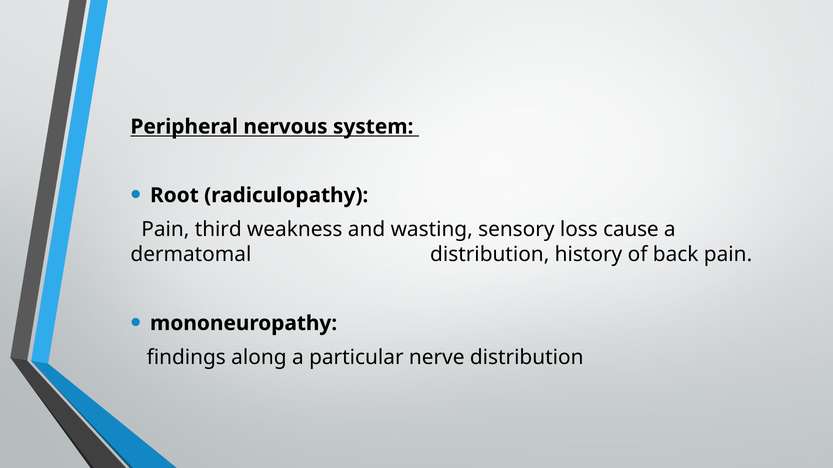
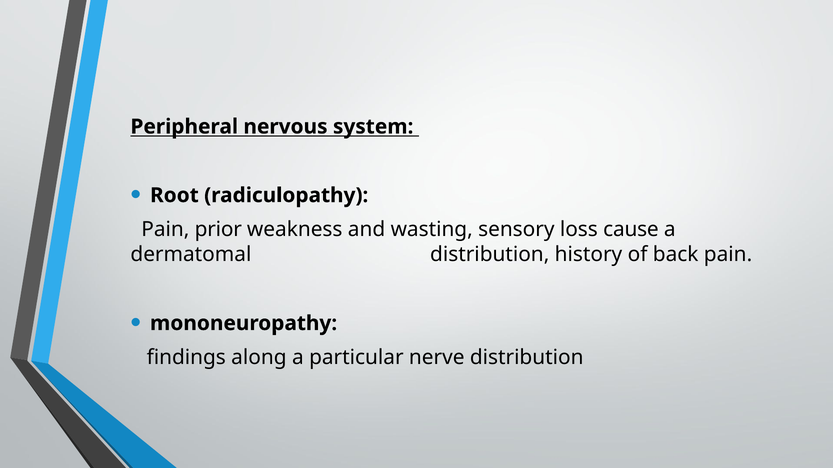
third: third -> prior
